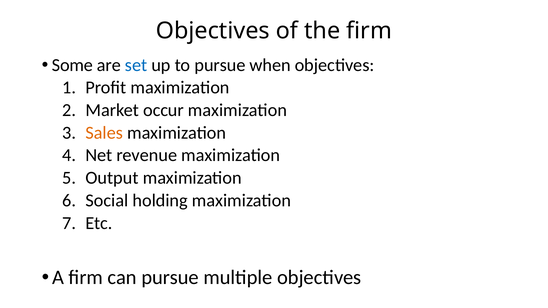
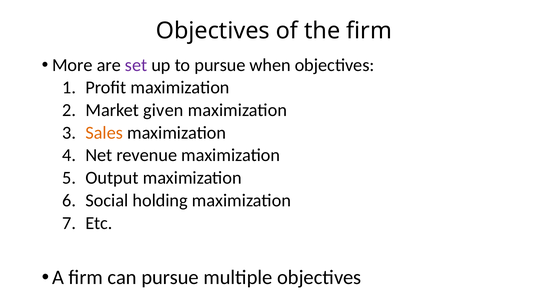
Some: Some -> More
set colour: blue -> purple
occur: occur -> given
